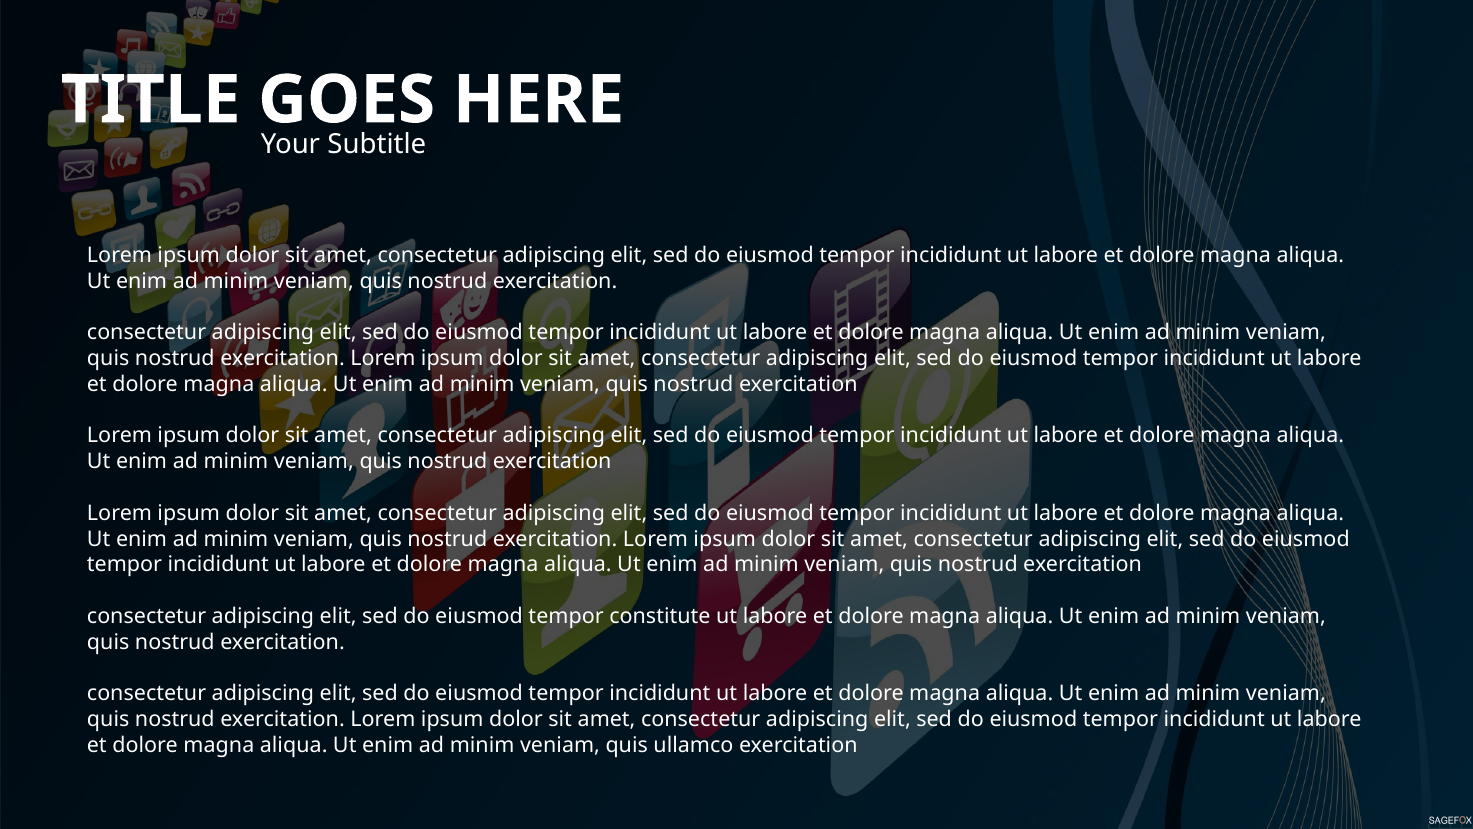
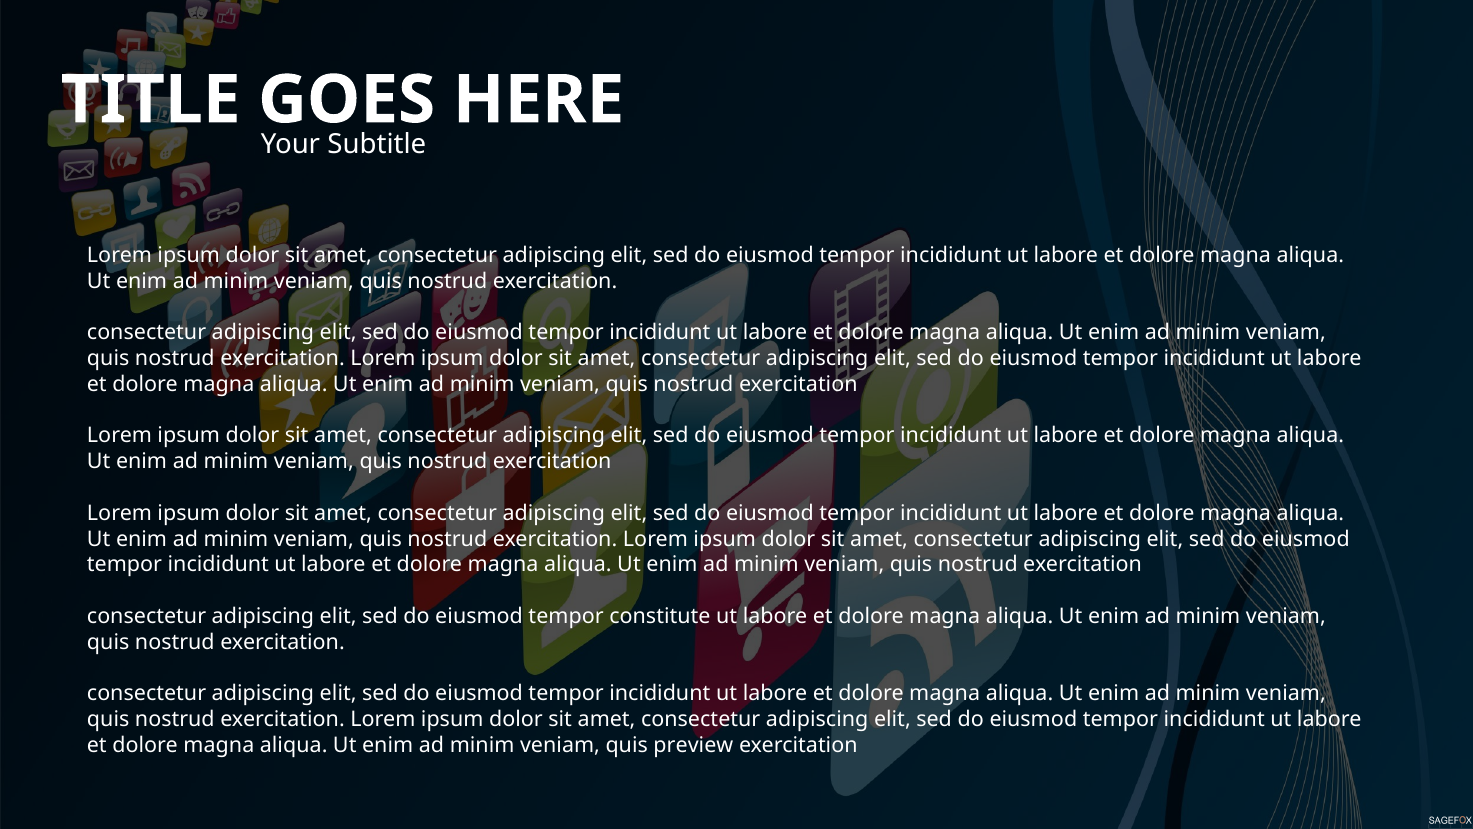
ullamco: ullamco -> preview
